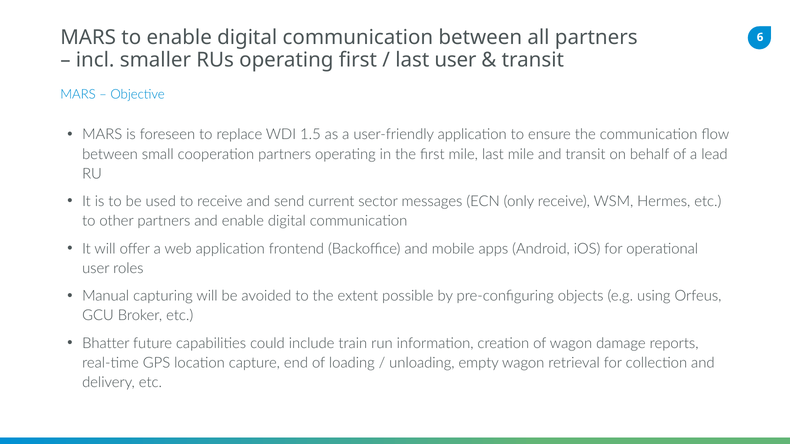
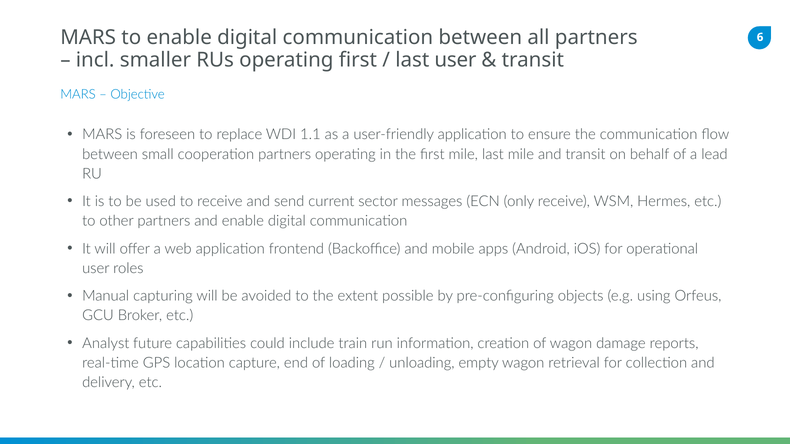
1.5: 1.5 -> 1.1
Bhatter: Bhatter -> Analyst
